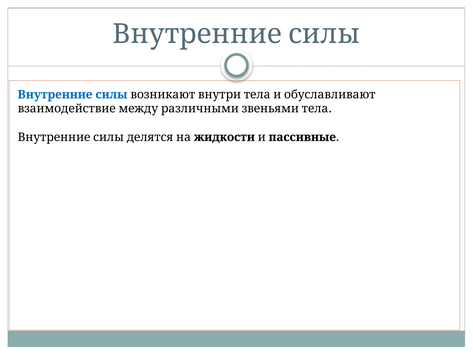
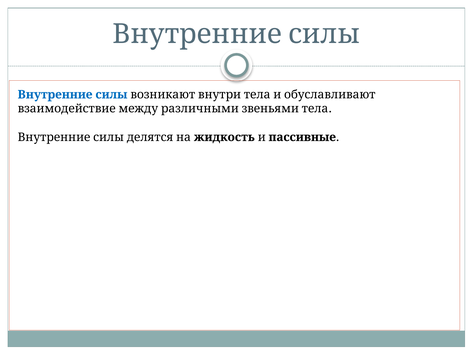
жидкости: жидкости -> жидкость
